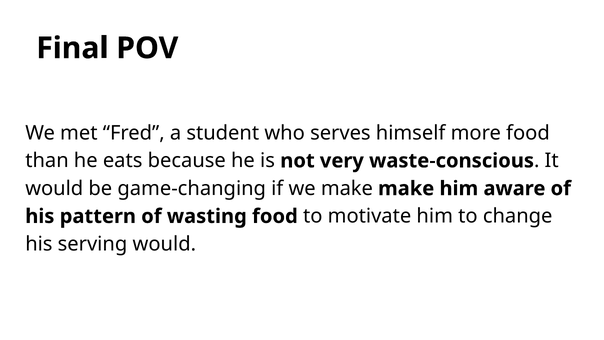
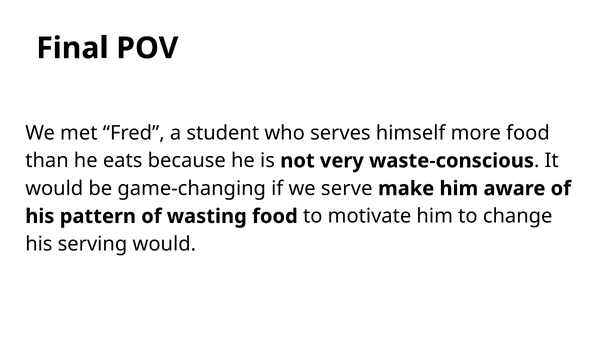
we make: make -> serve
